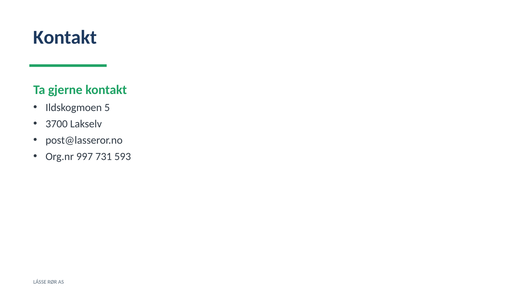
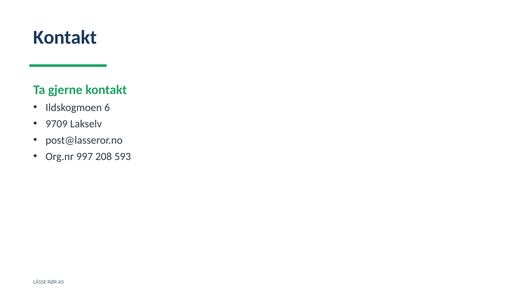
5: 5 -> 6
3700: 3700 -> 9709
731: 731 -> 208
